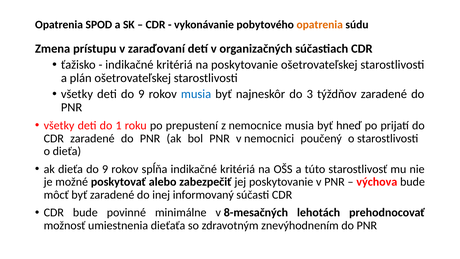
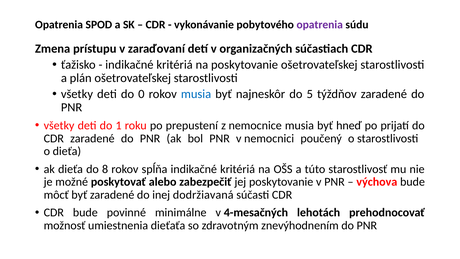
opatrenia at (320, 25) colour: orange -> purple
deti do 9: 9 -> 0
3: 3 -> 5
dieťa do 9: 9 -> 8
informovaný: informovaný -> dodržiavaná
8-mesačných: 8-mesačných -> 4-mesačných
